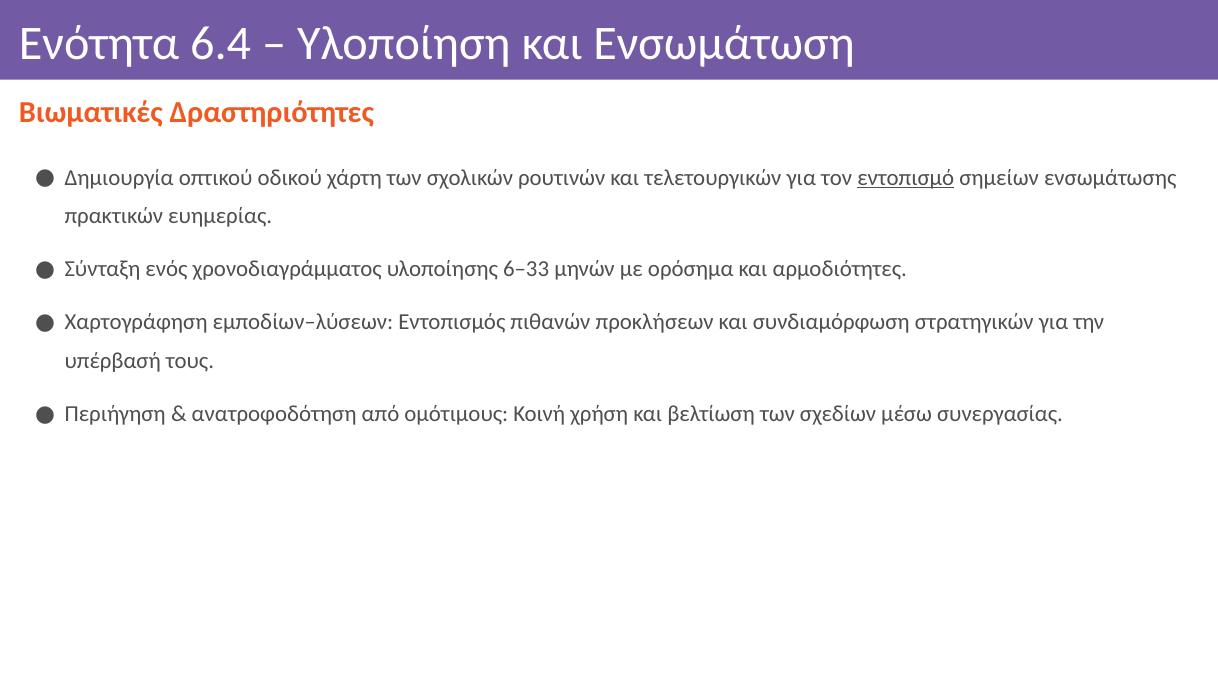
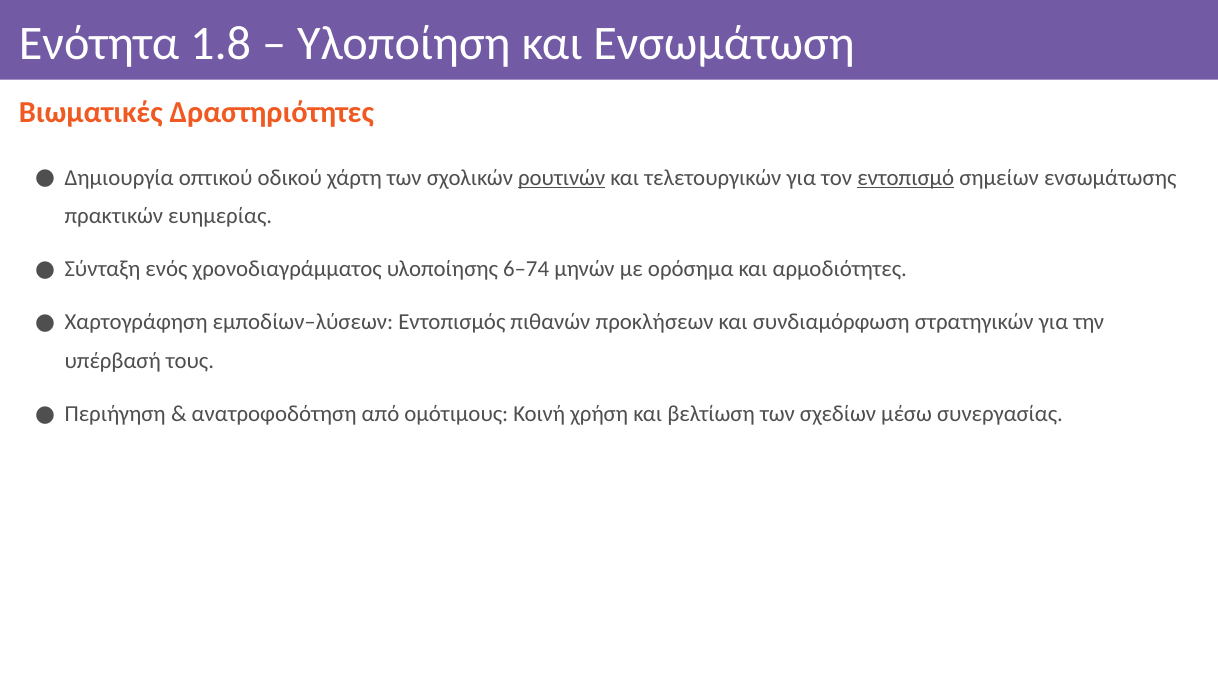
6.4: 6.4 -> 1.8
ρουτινών underline: none -> present
6–33: 6–33 -> 6–74
